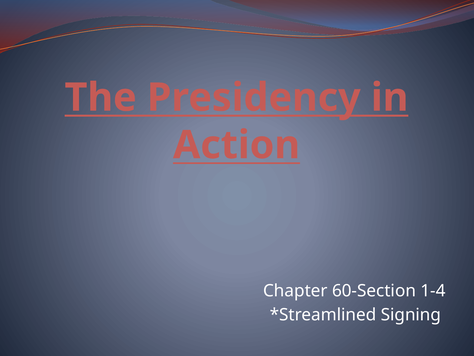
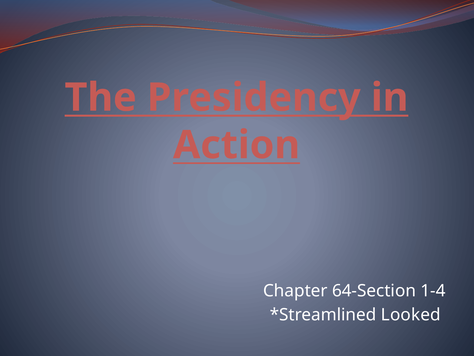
60-Section: 60-Section -> 64-Section
Signing: Signing -> Looked
